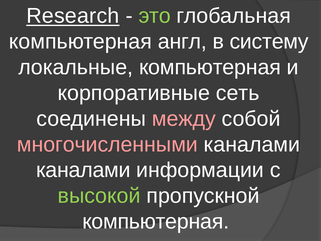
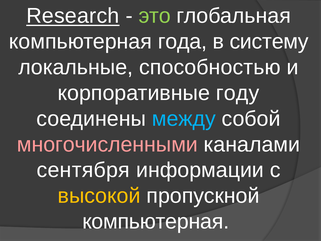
англ: англ -> года
локальные компьютерная: компьютерная -> способностью
сеть: сеть -> году
между colour: pink -> light blue
каналами at (83, 170): каналами -> сентября
высокой colour: light green -> yellow
